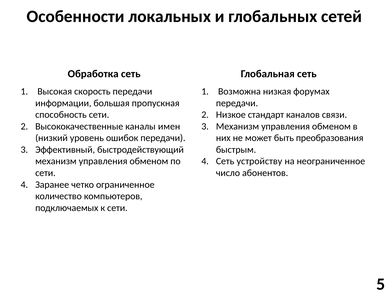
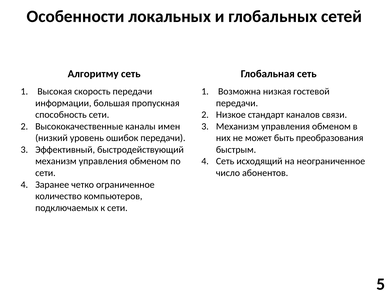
Обработка: Обработка -> Алгоритму
форумах: форумах -> гостевой
устройству: устройству -> исходящий
